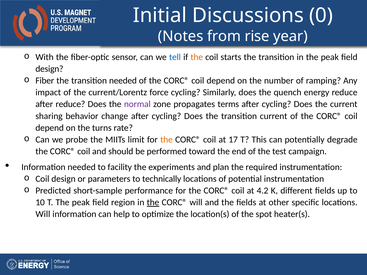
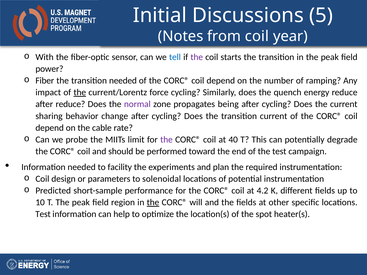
0: 0 -> 5
from rise: rise -> coil
the at (197, 57) colour: orange -> purple
design at (49, 69): design -> power
the at (80, 93) underline: none -> present
terms: terms -> being
turns: turns -> cable
the at (166, 140) colour: orange -> purple
17: 17 -> 40
technically: technically -> solenoidal
Will at (43, 214): Will -> Test
